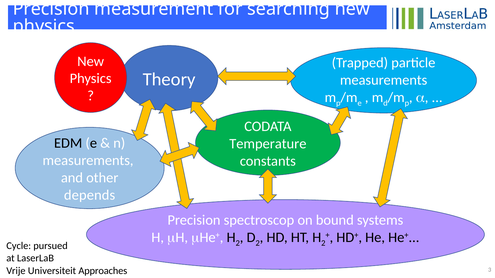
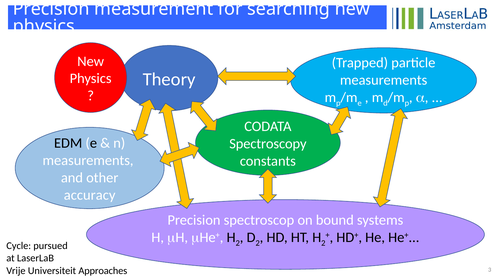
Temperature: Temperature -> Spectroscopy
depends: depends -> accuracy
